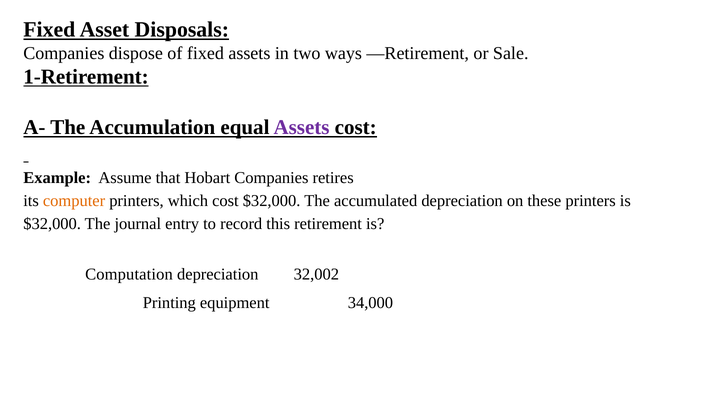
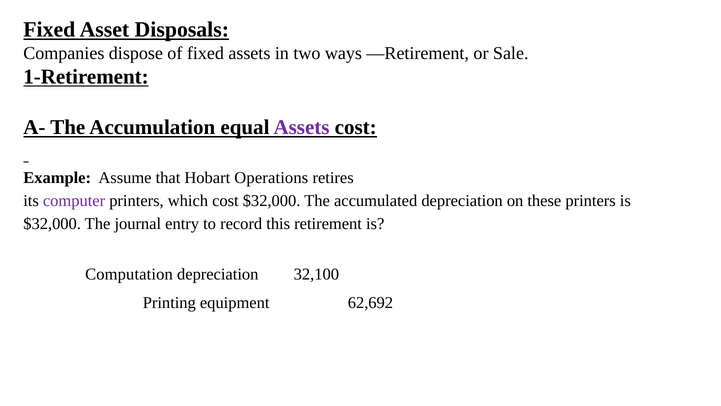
Hobart Companies: Companies -> Operations
computer colour: orange -> purple
32,002: 32,002 -> 32,100
34,000: 34,000 -> 62,692
